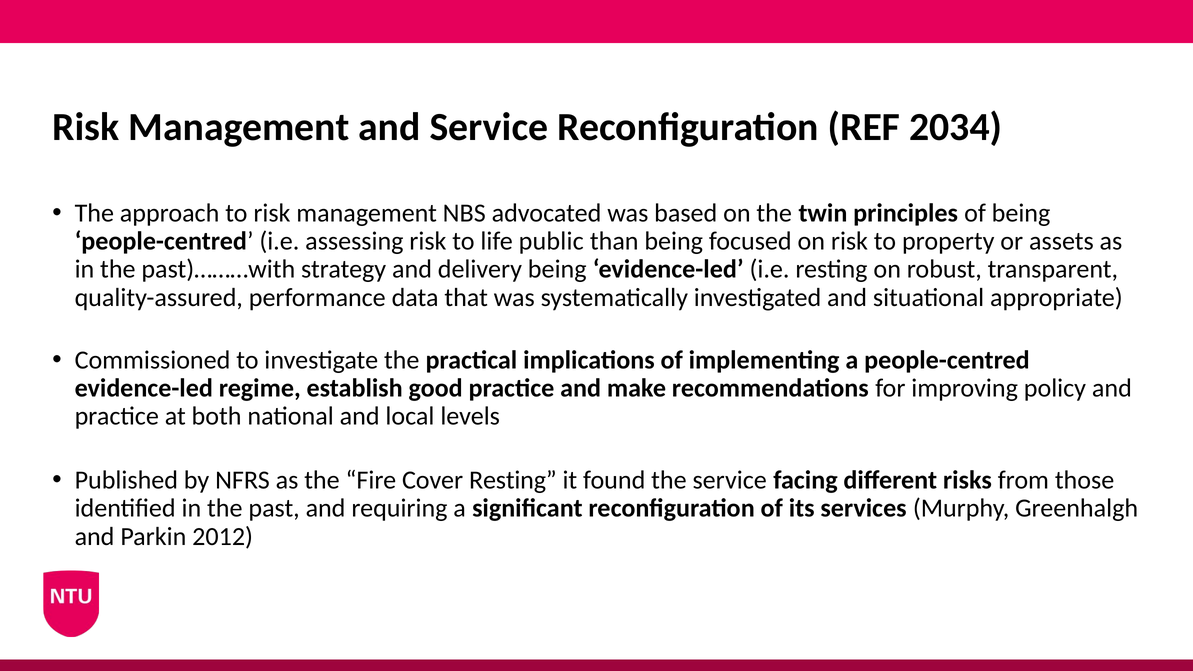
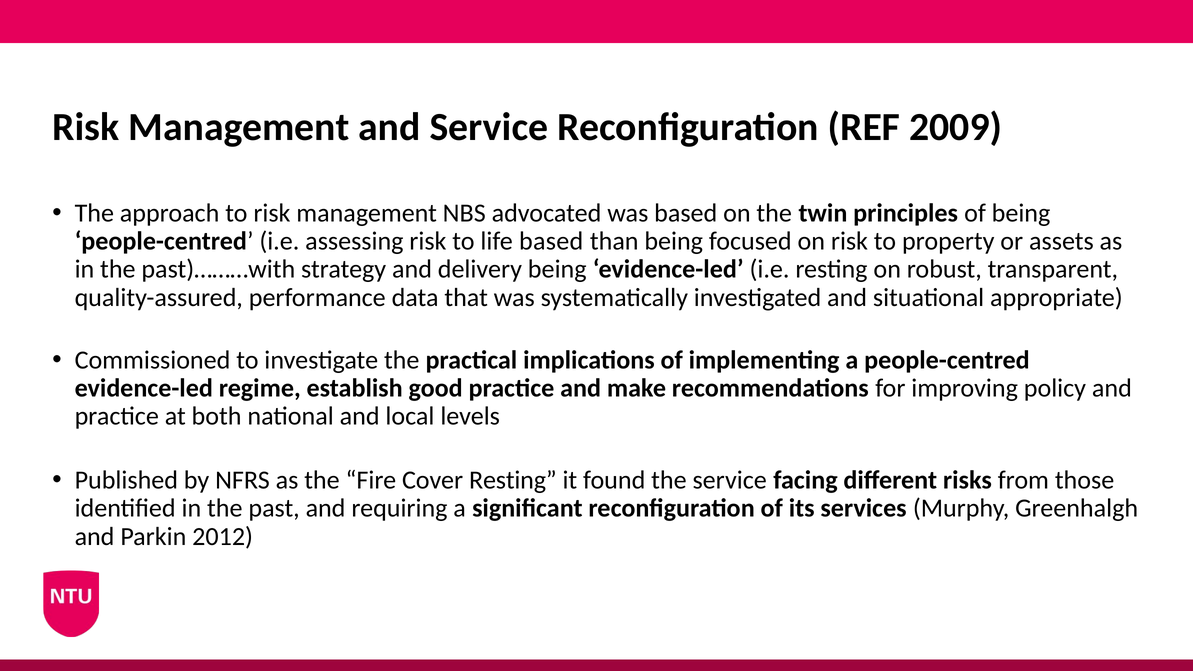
2034: 2034 -> 2009
life public: public -> based
